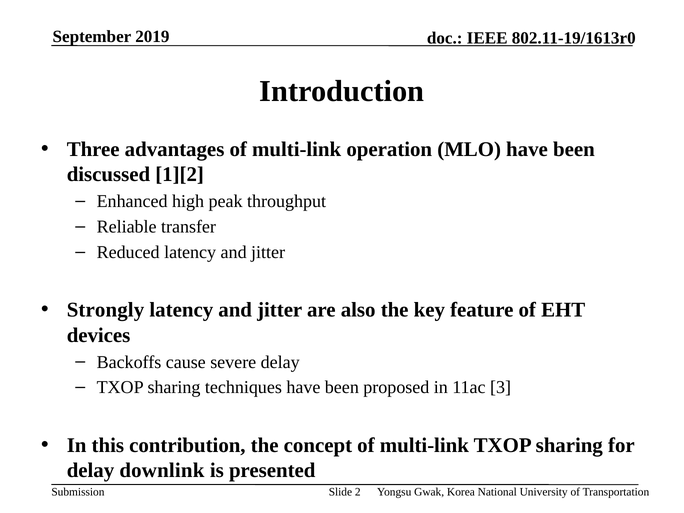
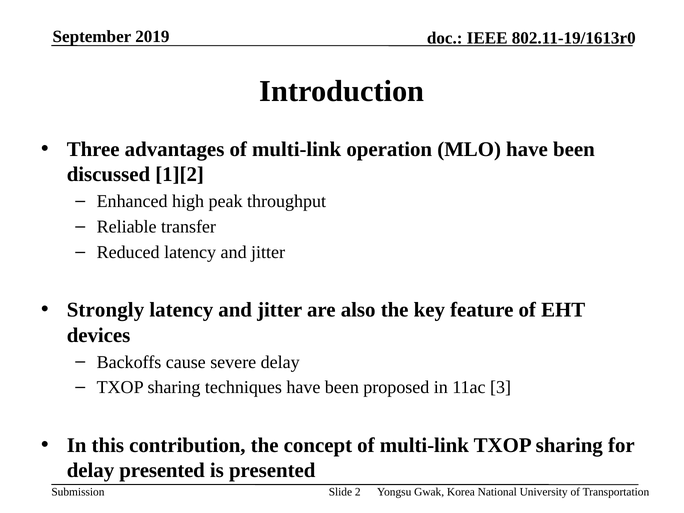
delay downlink: downlink -> presented
